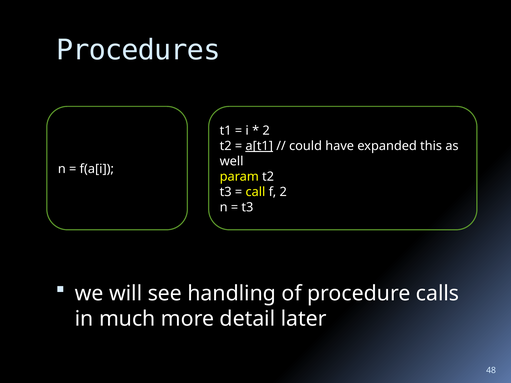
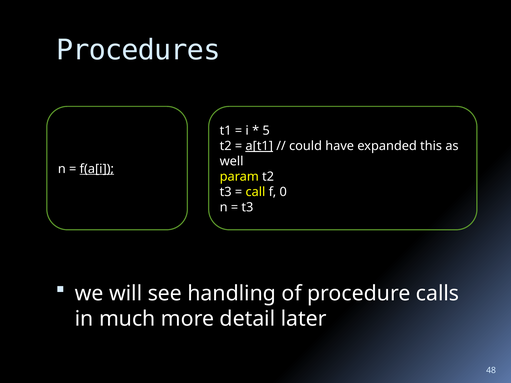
2 at (266, 131): 2 -> 5
f(a[i underline: none -> present
f 2: 2 -> 0
